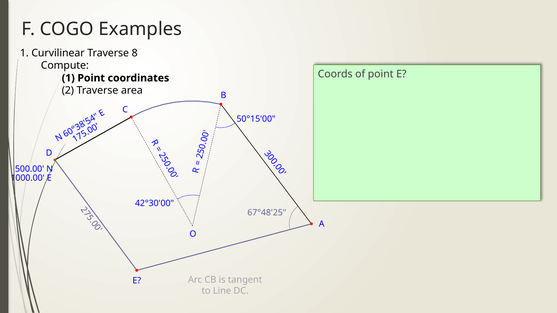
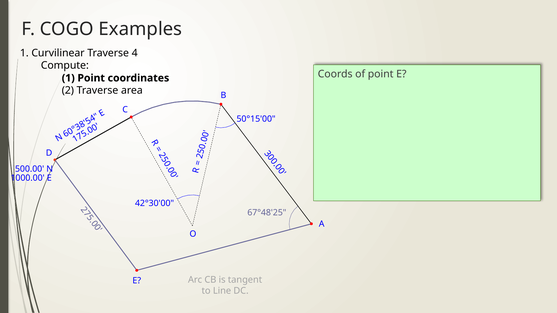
Traverse 8: 8 -> 4
